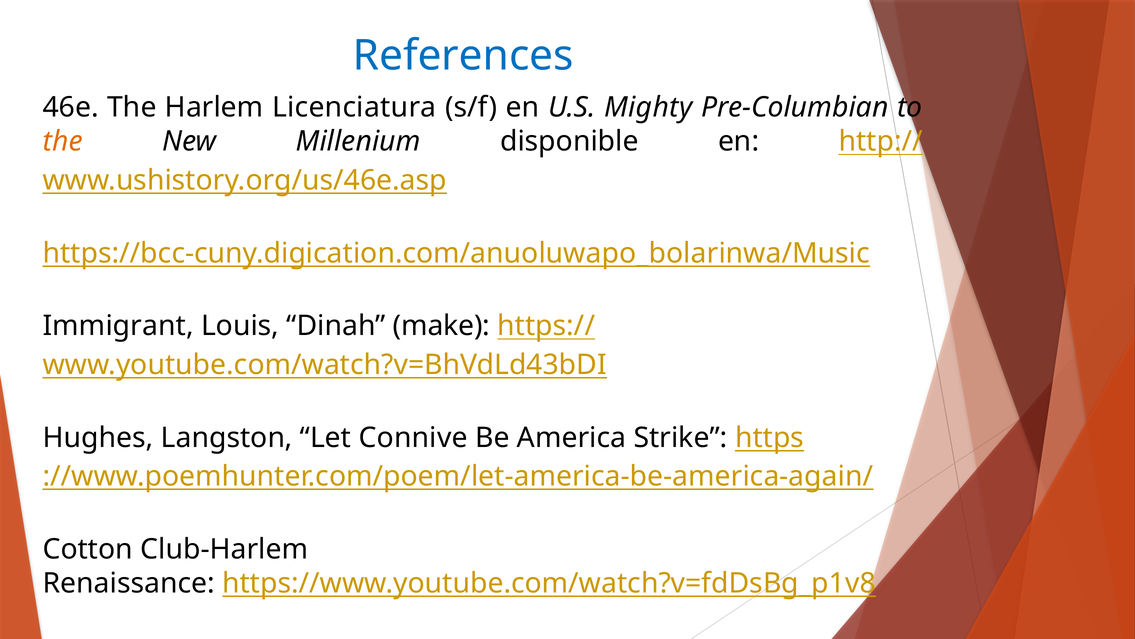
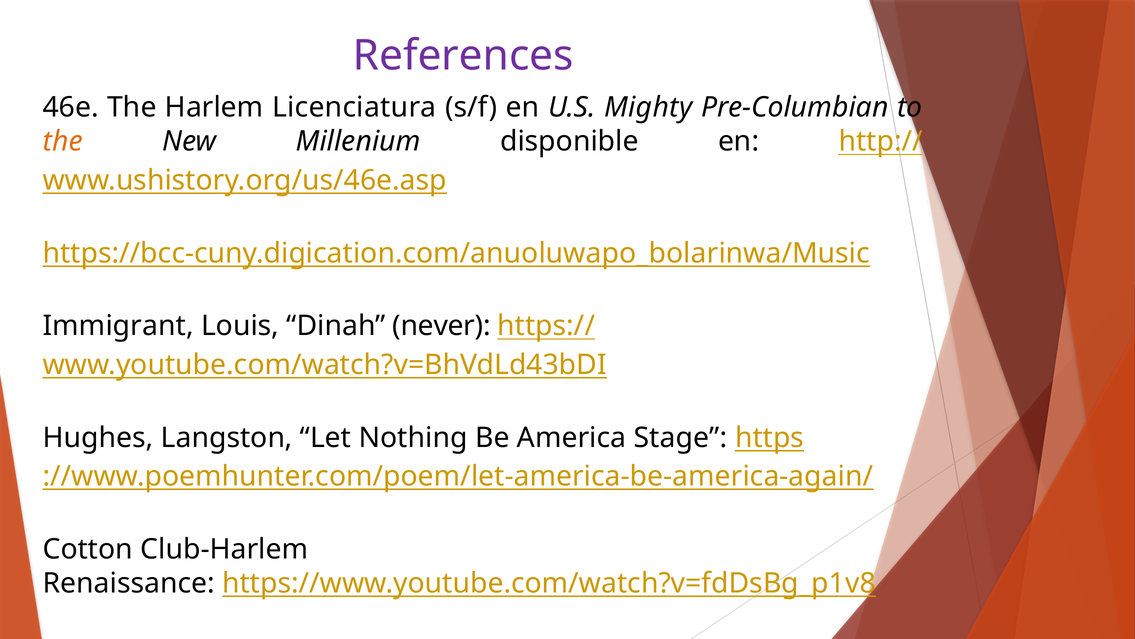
References colour: blue -> purple
make: make -> never
Connive: Connive -> Nothing
Strike: Strike -> Stage
